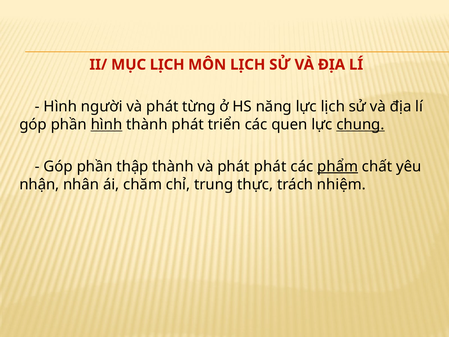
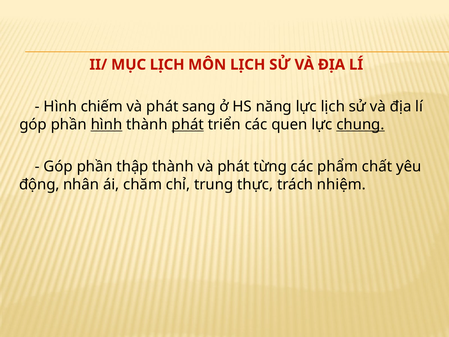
người: người -> chiếm
từng: từng -> sang
phát at (188, 124) underline: none -> present
phát phát: phát -> từng
phẩm underline: present -> none
nhận: nhận -> động
